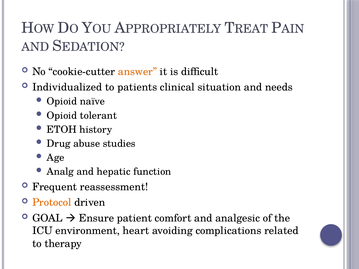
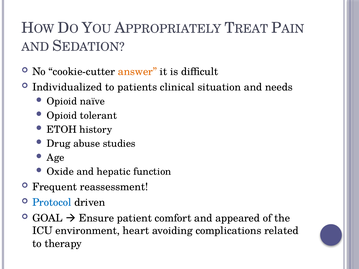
Analg: Analg -> Oxide
Protocol colour: orange -> blue
analgesic: analgesic -> appeared
